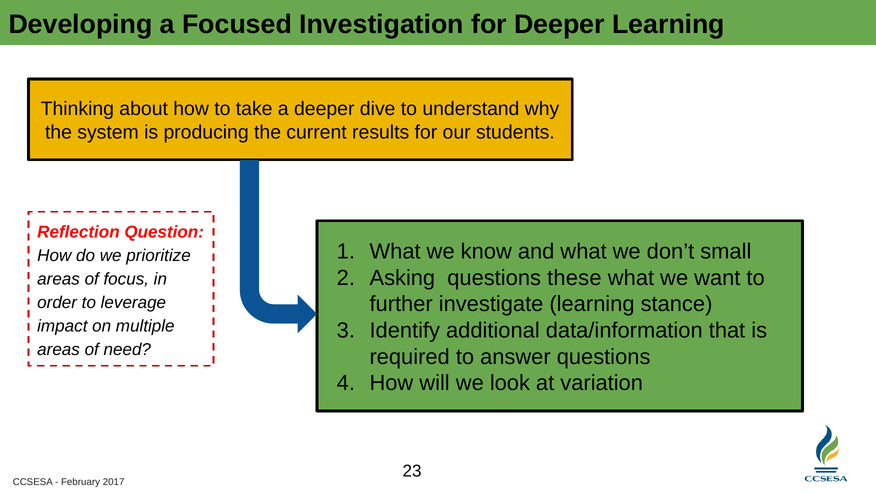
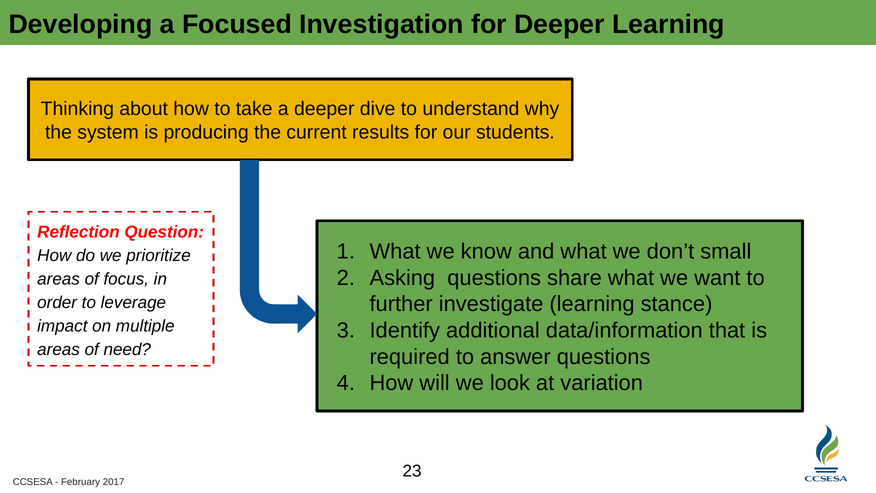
these: these -> share
